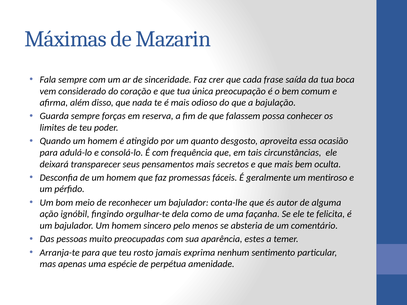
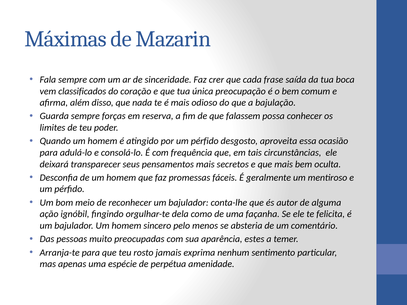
considerado: considerado -> classificados
por um quanto: quanto -> pérfido
